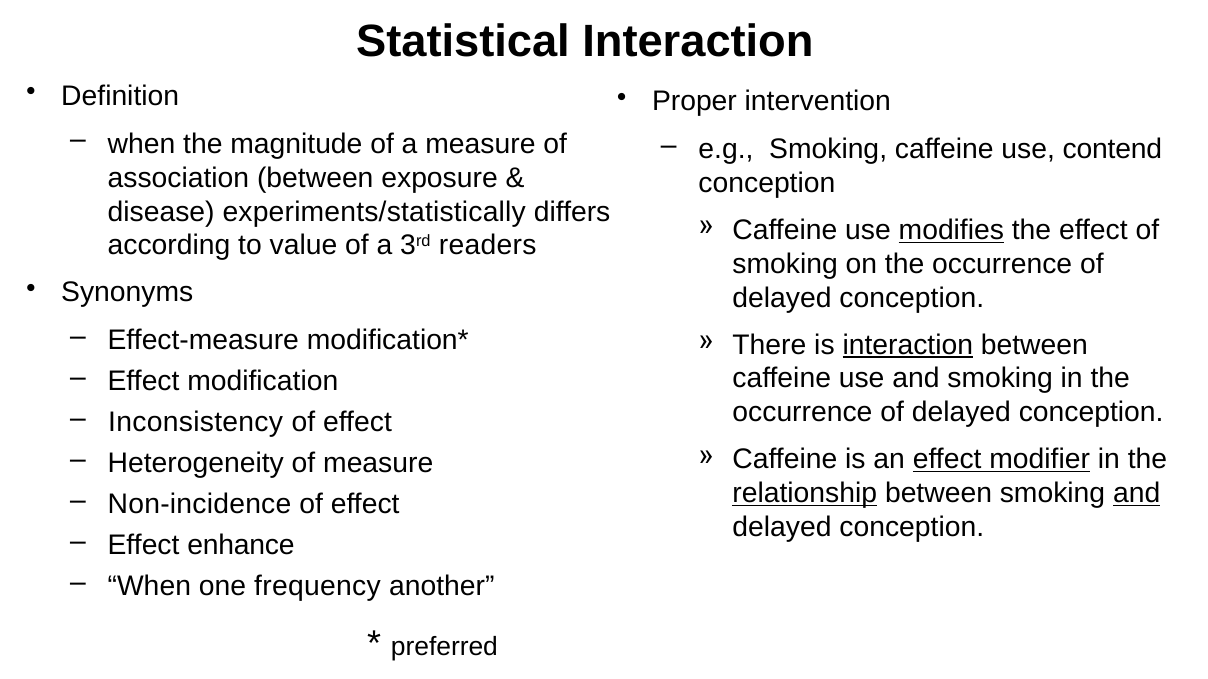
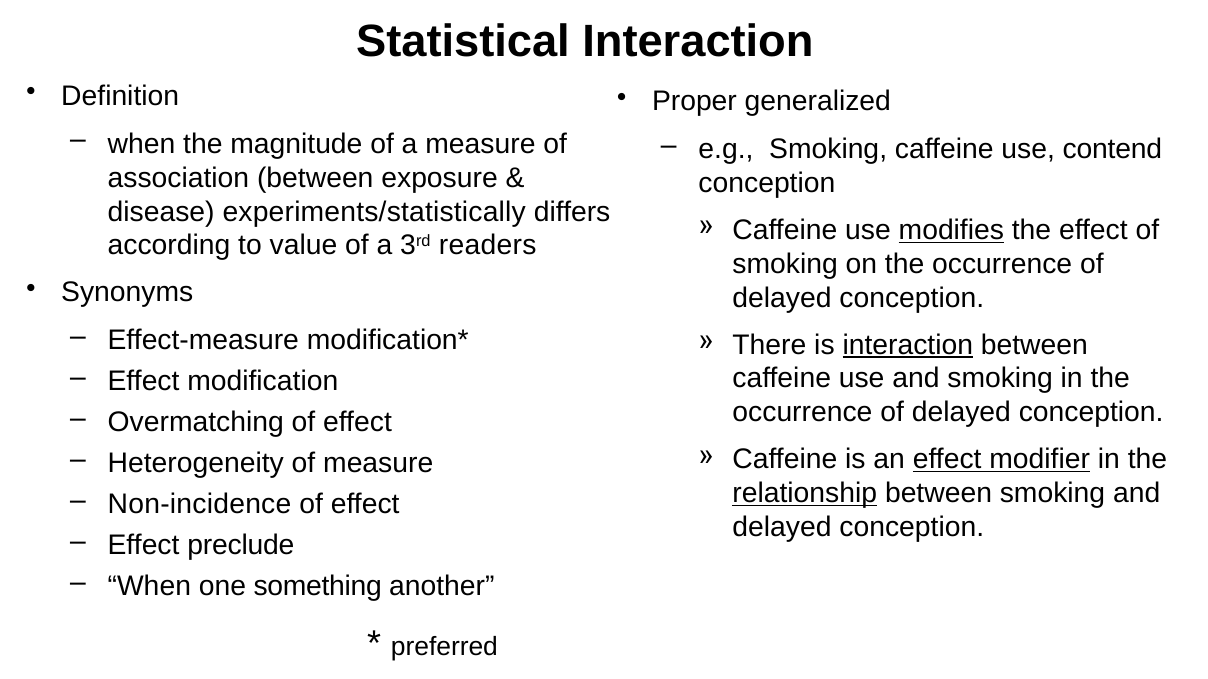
intervention: intervention -> generalized
Inconsistency: Inconsistency -> Overmatching
and at (1137, 494) underline: present -> none
enhance: enhance -> preclude
frequency: frequency -> something
